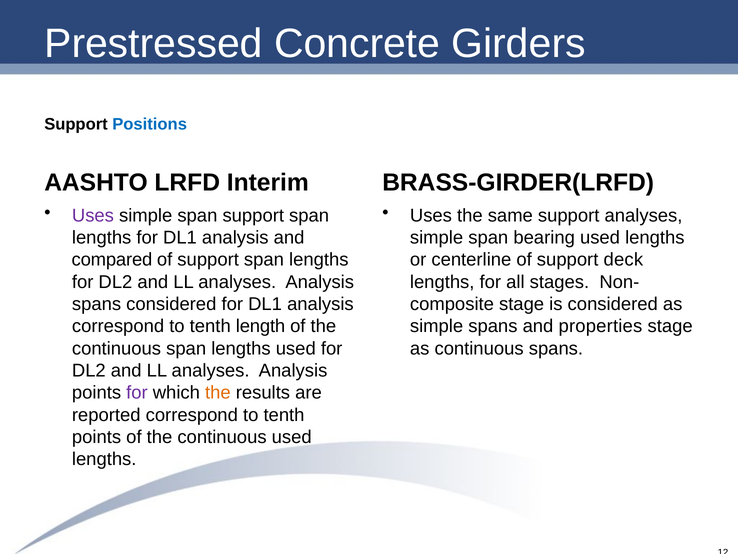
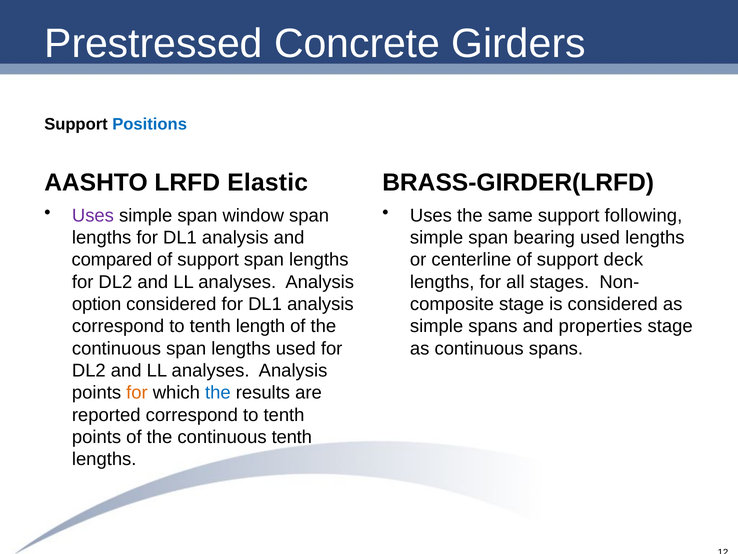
Interim: Interim -> Elastic
span support: support -> window
support analyses: analyses -> following
spans at (97, 304): spans -> option
for at (137, 392) colour: purple -> orange
the at (218, 392) colour: orange -> blue
continuous used: used -> tenth
